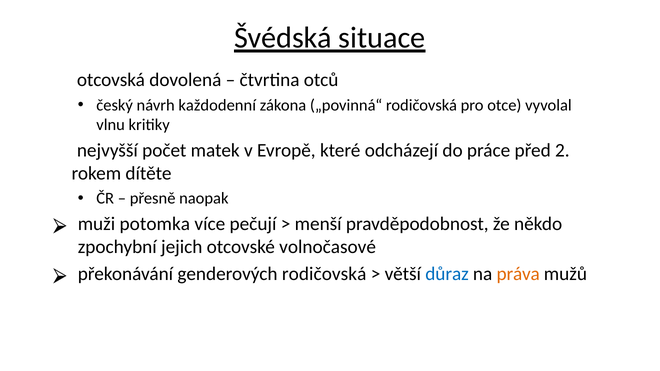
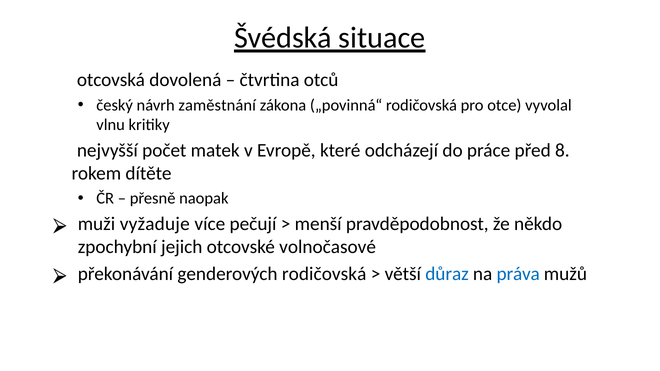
každodenní: každodenní -> zaměstnání
2: 2 -> 8
potomka: potomka -> vyžaduje
práva colour: orange -> blue
